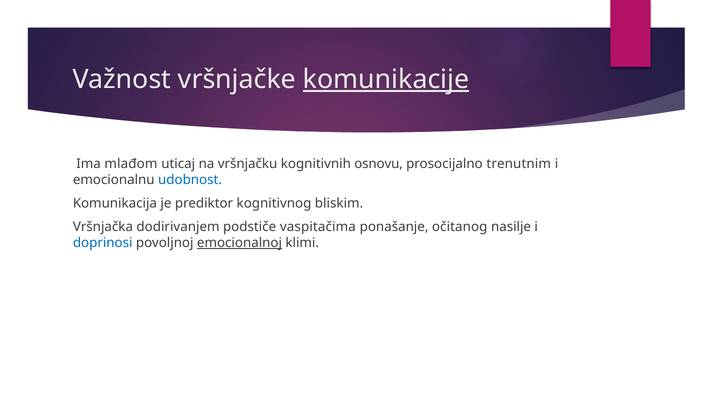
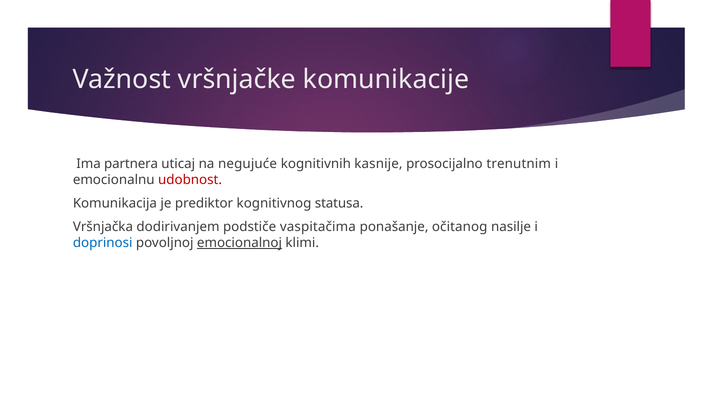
komunikacije underline: present -> none
mlađom: mlađom -> partnera
vršnjačku: vršnjačku -> negujuće
osnovu: osnovu -> kasnije
udobnost colour: blue -> red
bliskim: bliskim -> statusa
